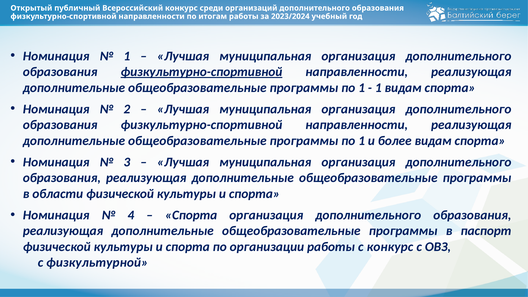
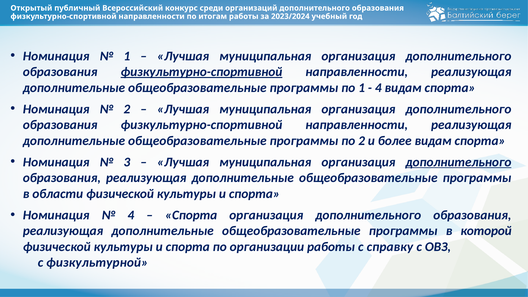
1 at (378, 88): 1 -> 4
1 at (362, 141): 1 -> 2
дополнительного at (458, 162) underline: none -> present
паспорт: паспорт -> которой
с конкурс: конкурс -> справку
